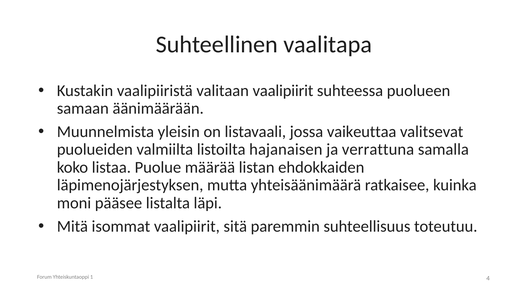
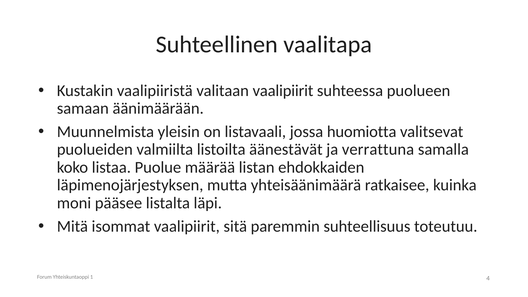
vaikeuttaa: vaikeuttaa -> huomiotta
hajanaisen: hajanaisen -> äänestävät
